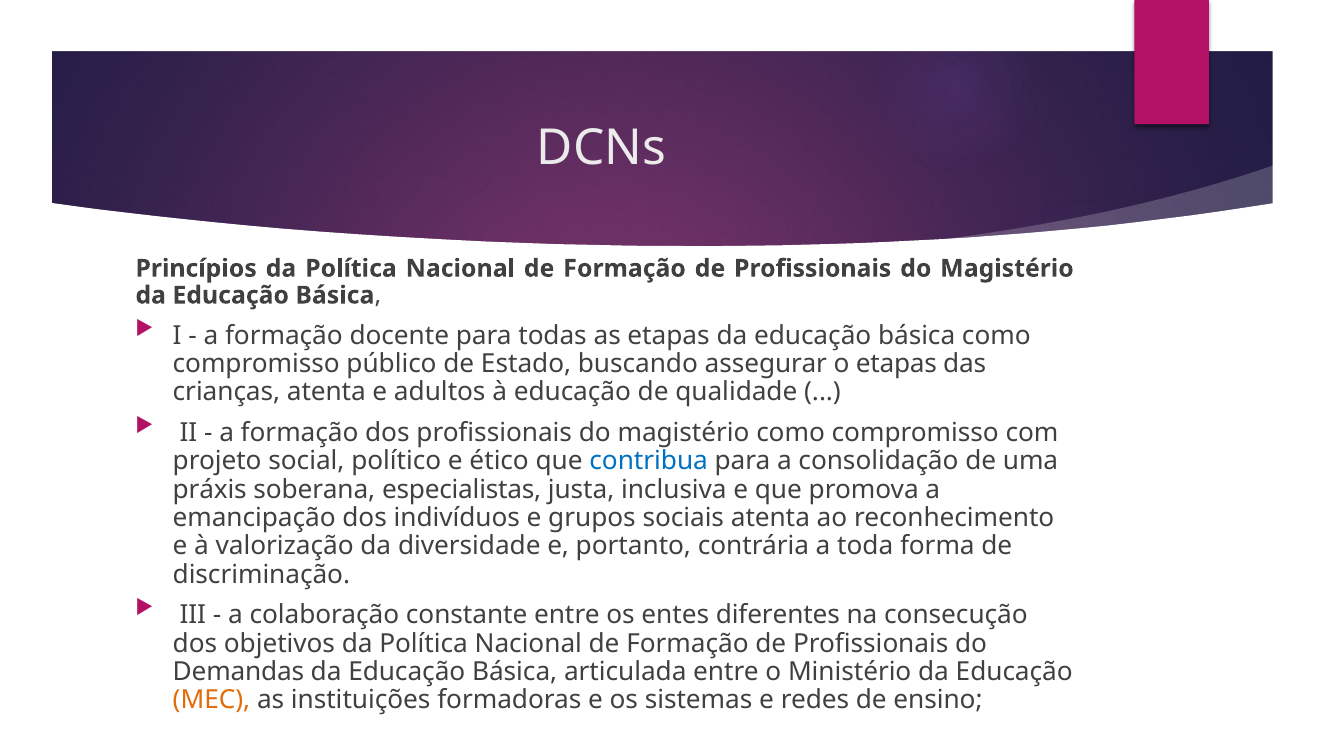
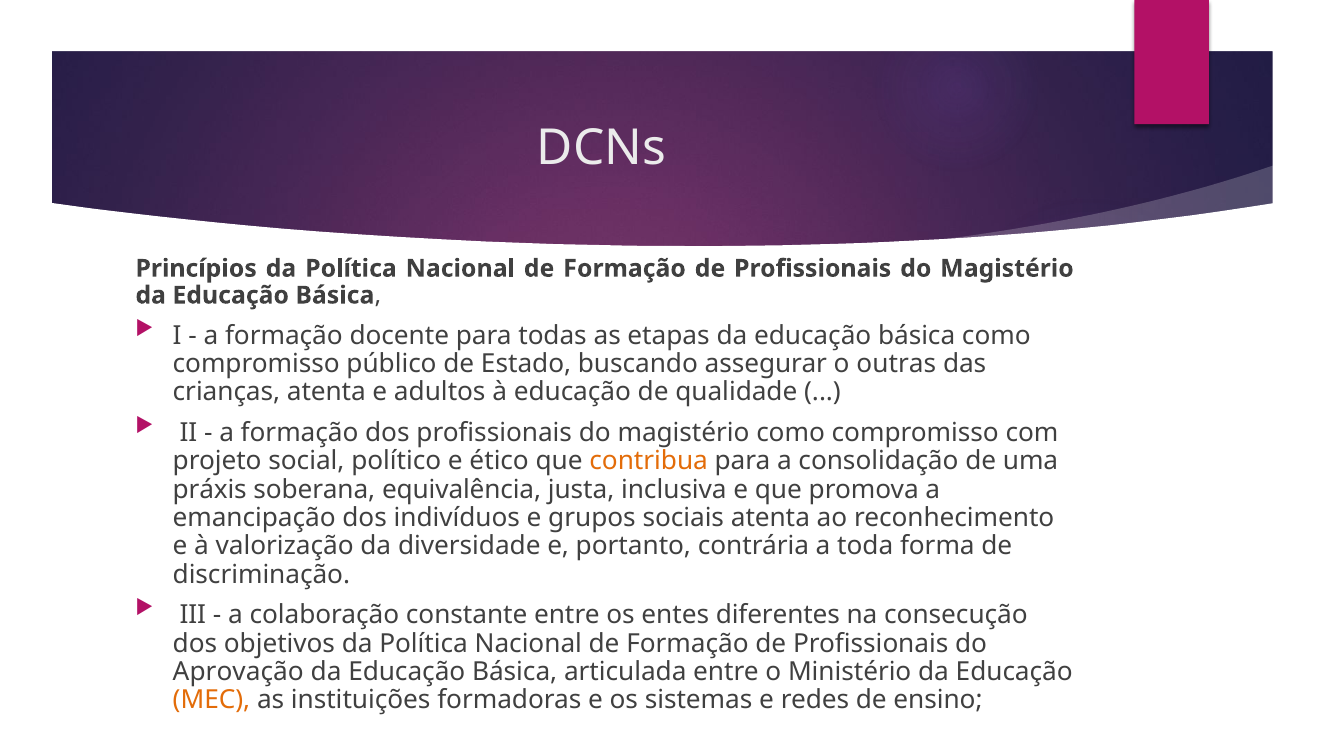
o etapas: etapas -> outras
contribua colour: blue -> orange
especialistas: especialistas -> equivalência
Demandas: Demandas -> Aprovação
